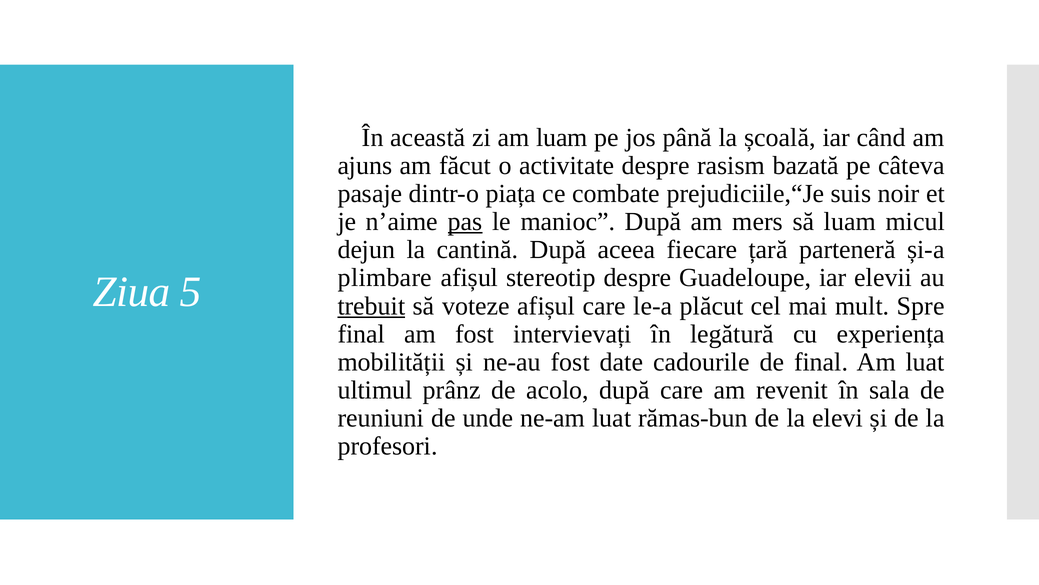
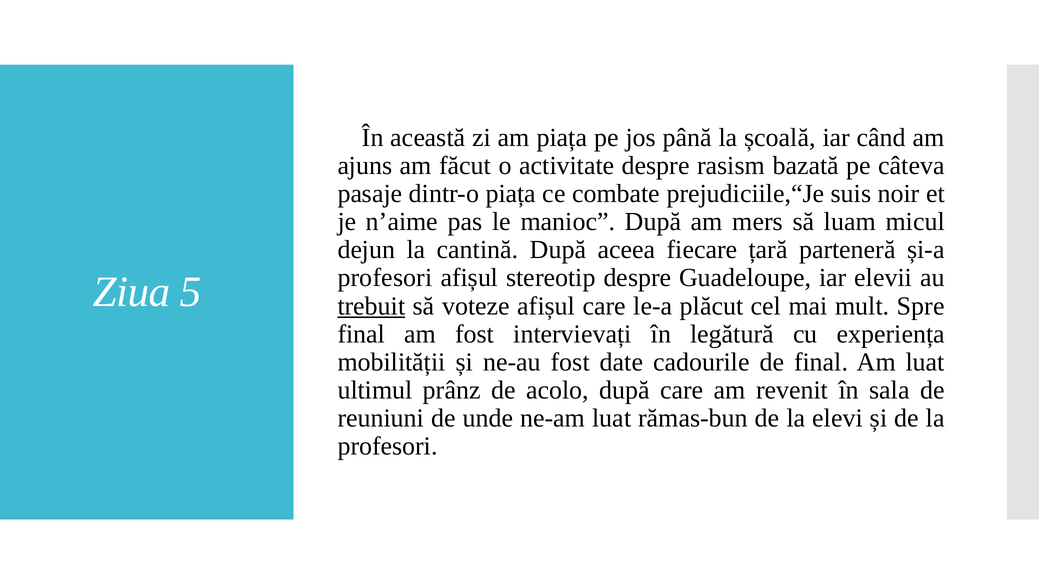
am luam: luam -> piața
pas underline: present -> none
plimbare at (385, 278): plimbare -> profesori
